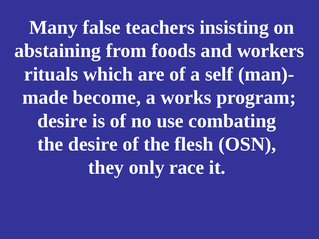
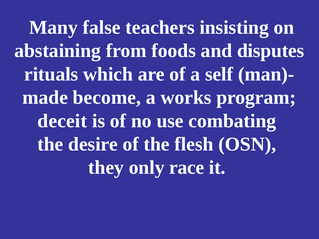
workers: workers -> disputes
desire at (62, 121): desire -> deceit
